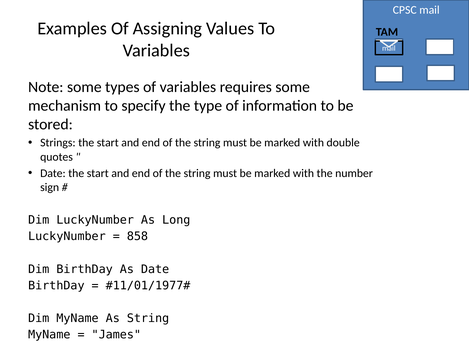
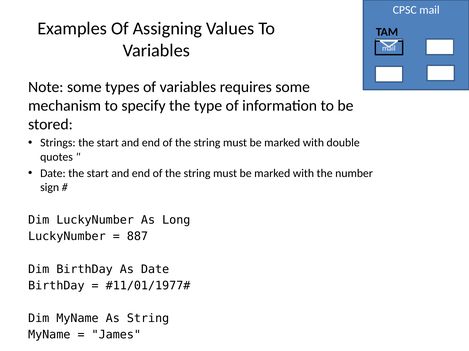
858: 858 -> 887
